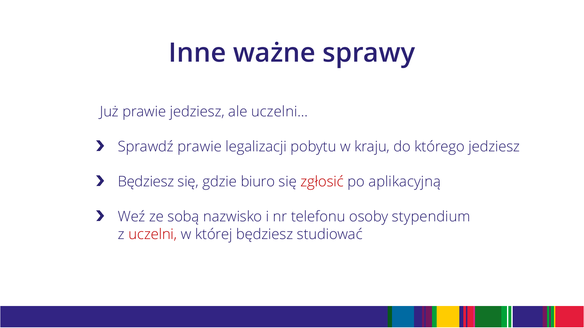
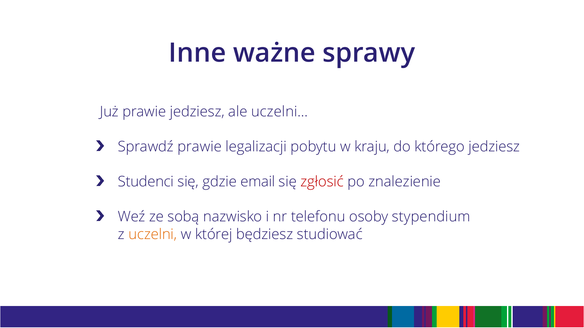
Będziesz at (146, 182): Będziesz -> Studenci
biuro: biuro -> email
aplikacyjną: aplikacyjną -> znalezienie
uczelni colour: red -> orange
